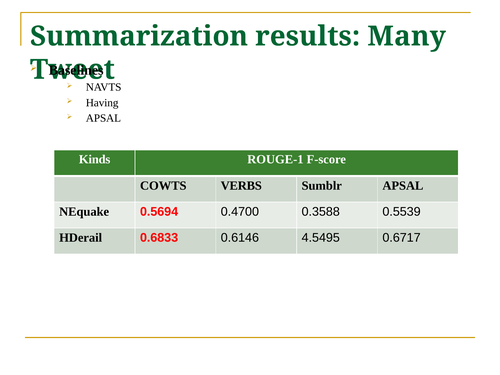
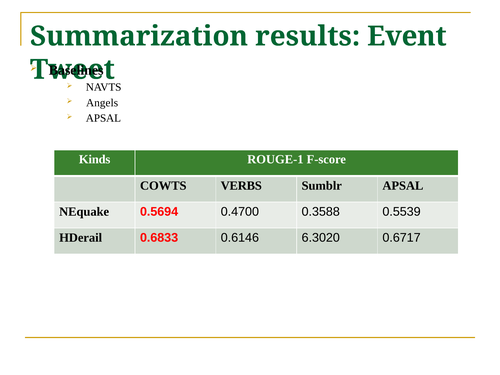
Many: Many -> Event
Having: Having -> Angels
4.5495: 4.5495 -> 6.3020
